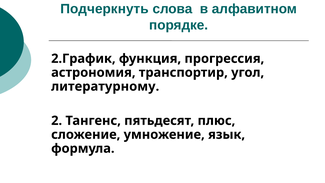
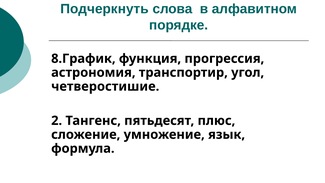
2.График: 2.График -> 8.График
литературному: литературному -> четверостишие
